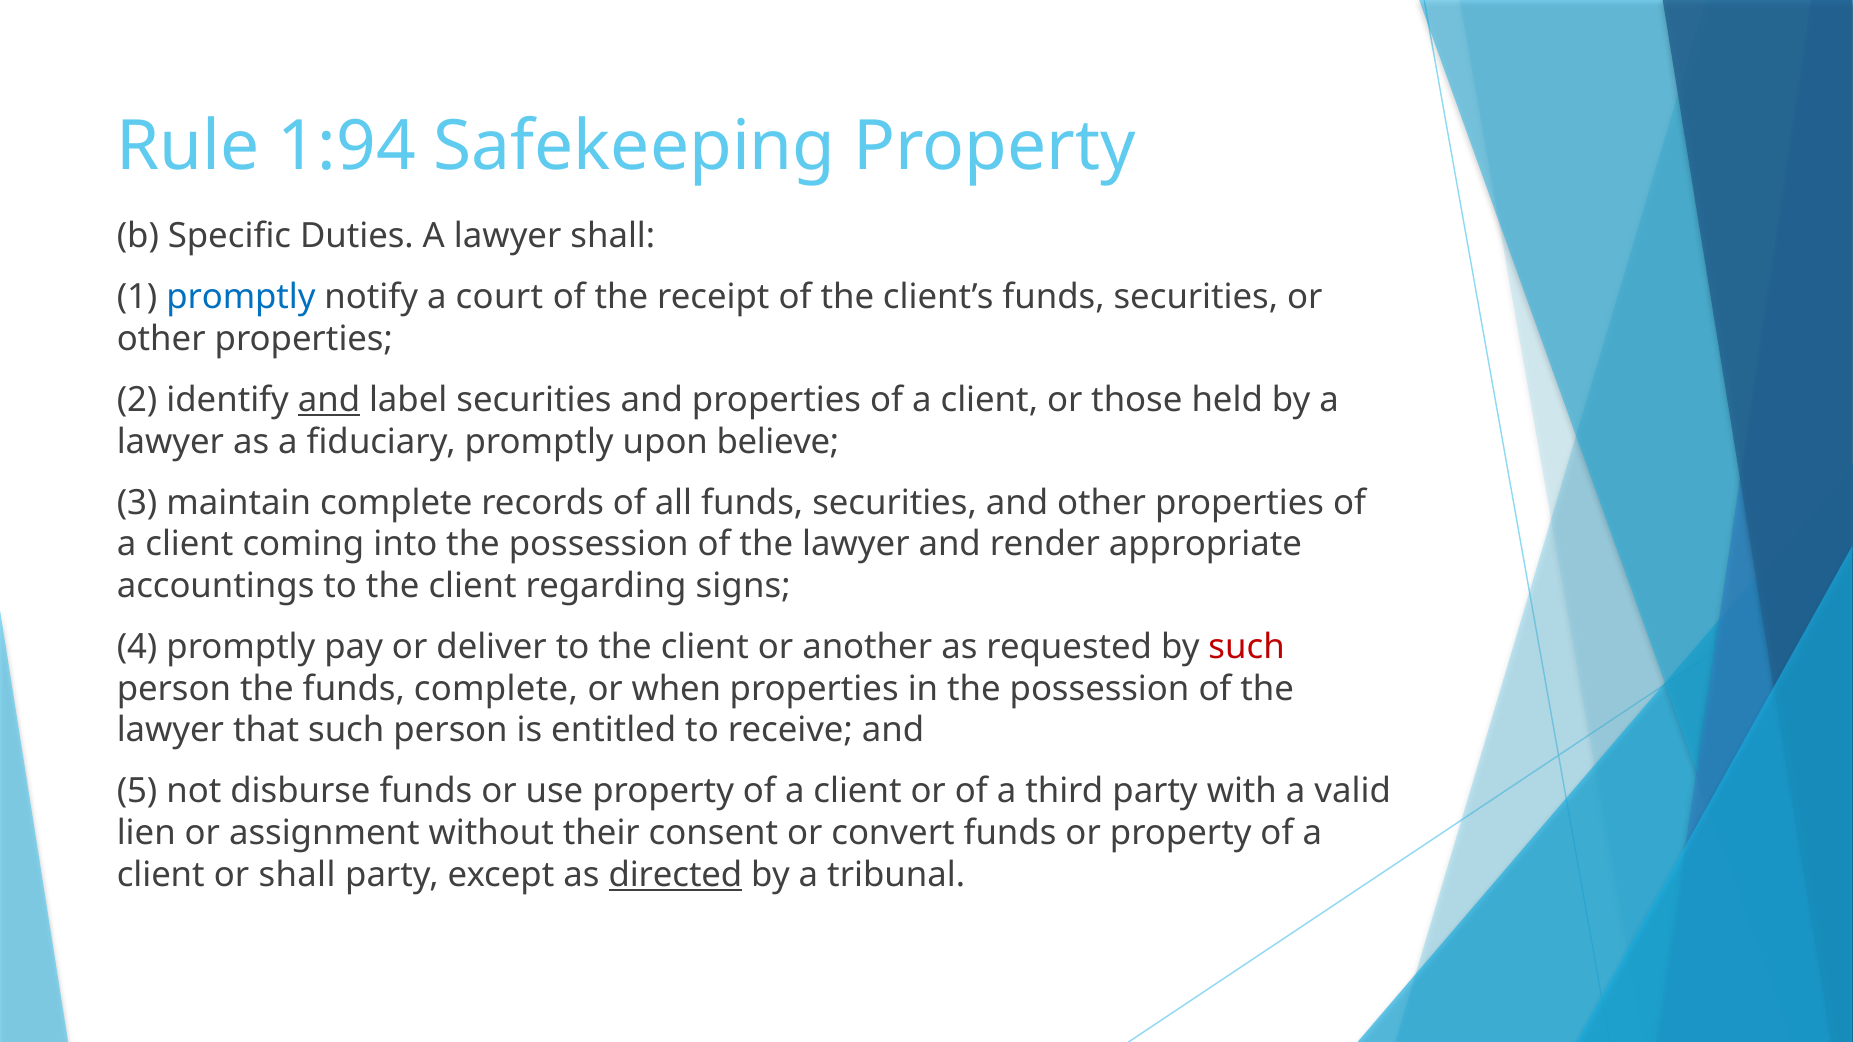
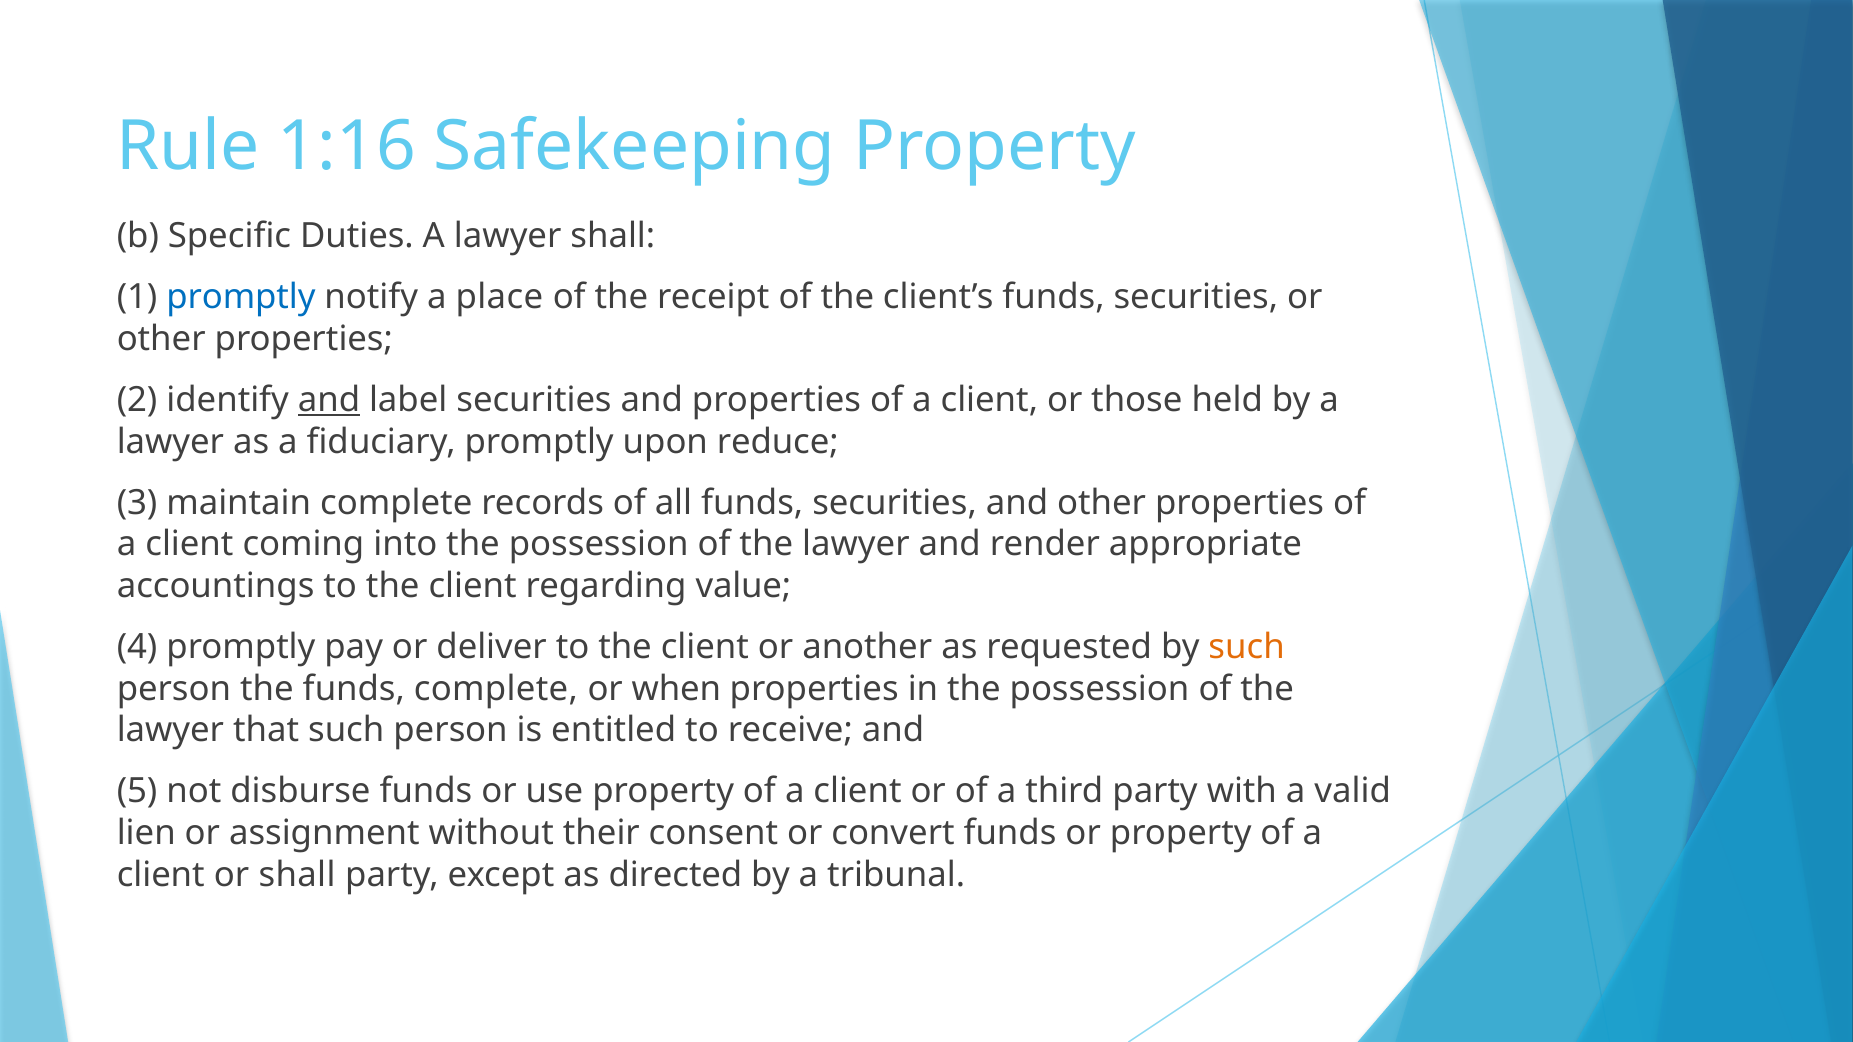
1:94: 1:94 -> 1:16
court: court -> place
believe: believe -> reduce
signs: signs -> value
such at (1247, 647) colour: red -> orange
directed underline: present -> none
